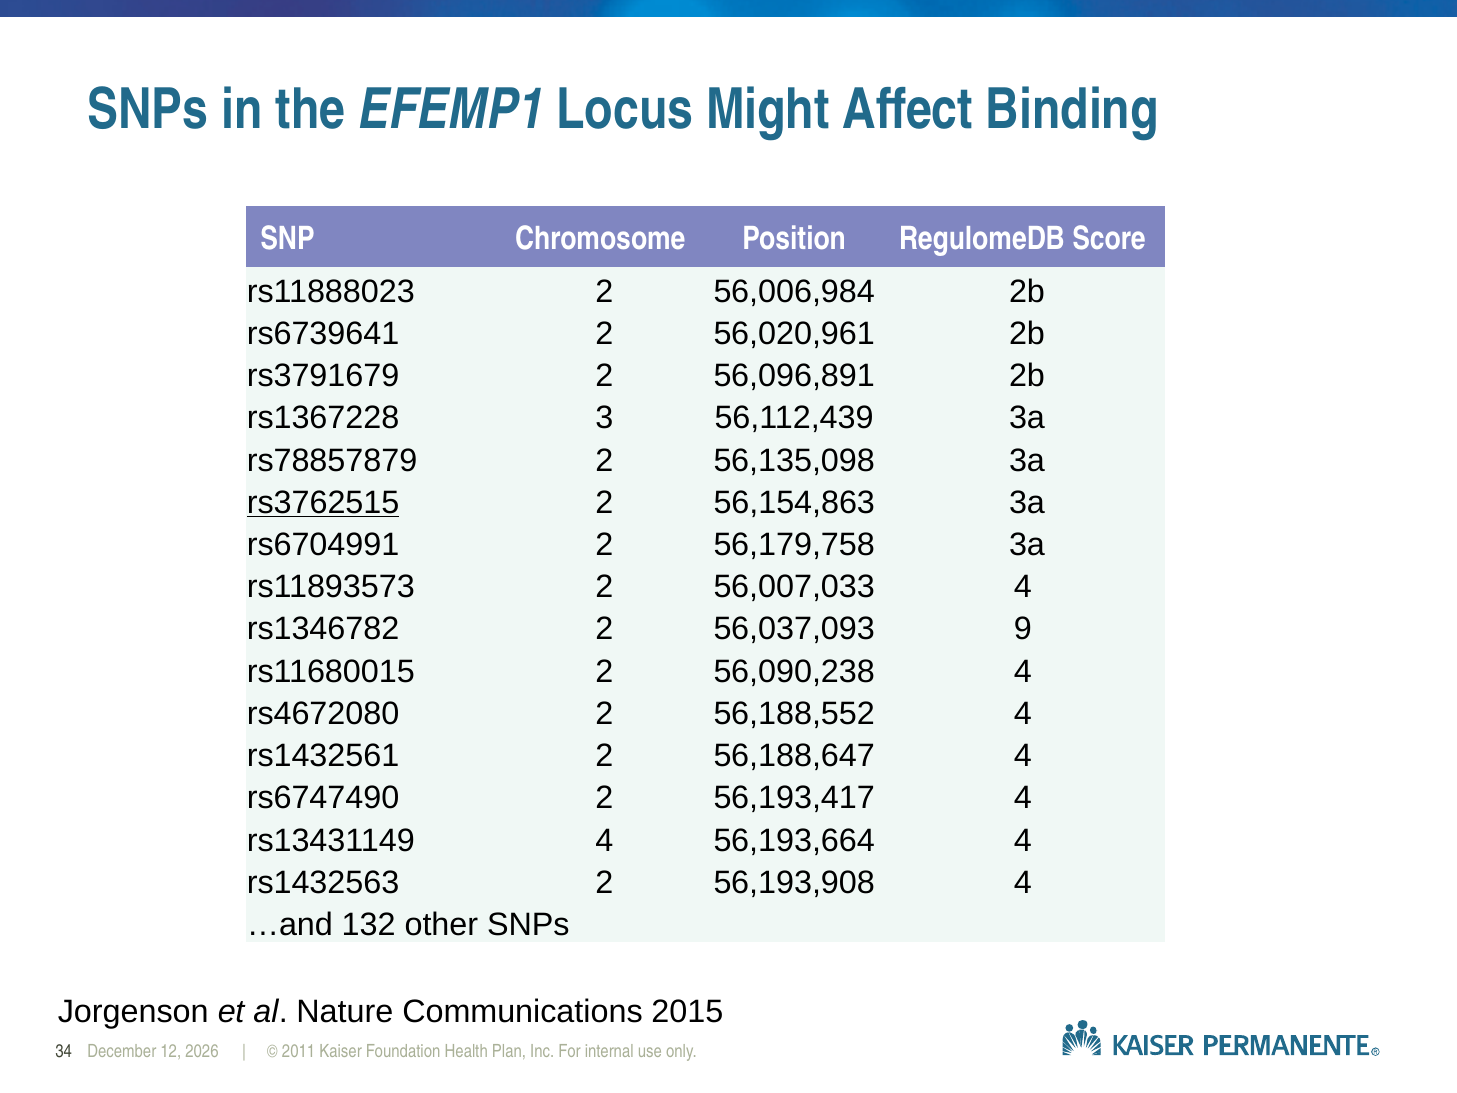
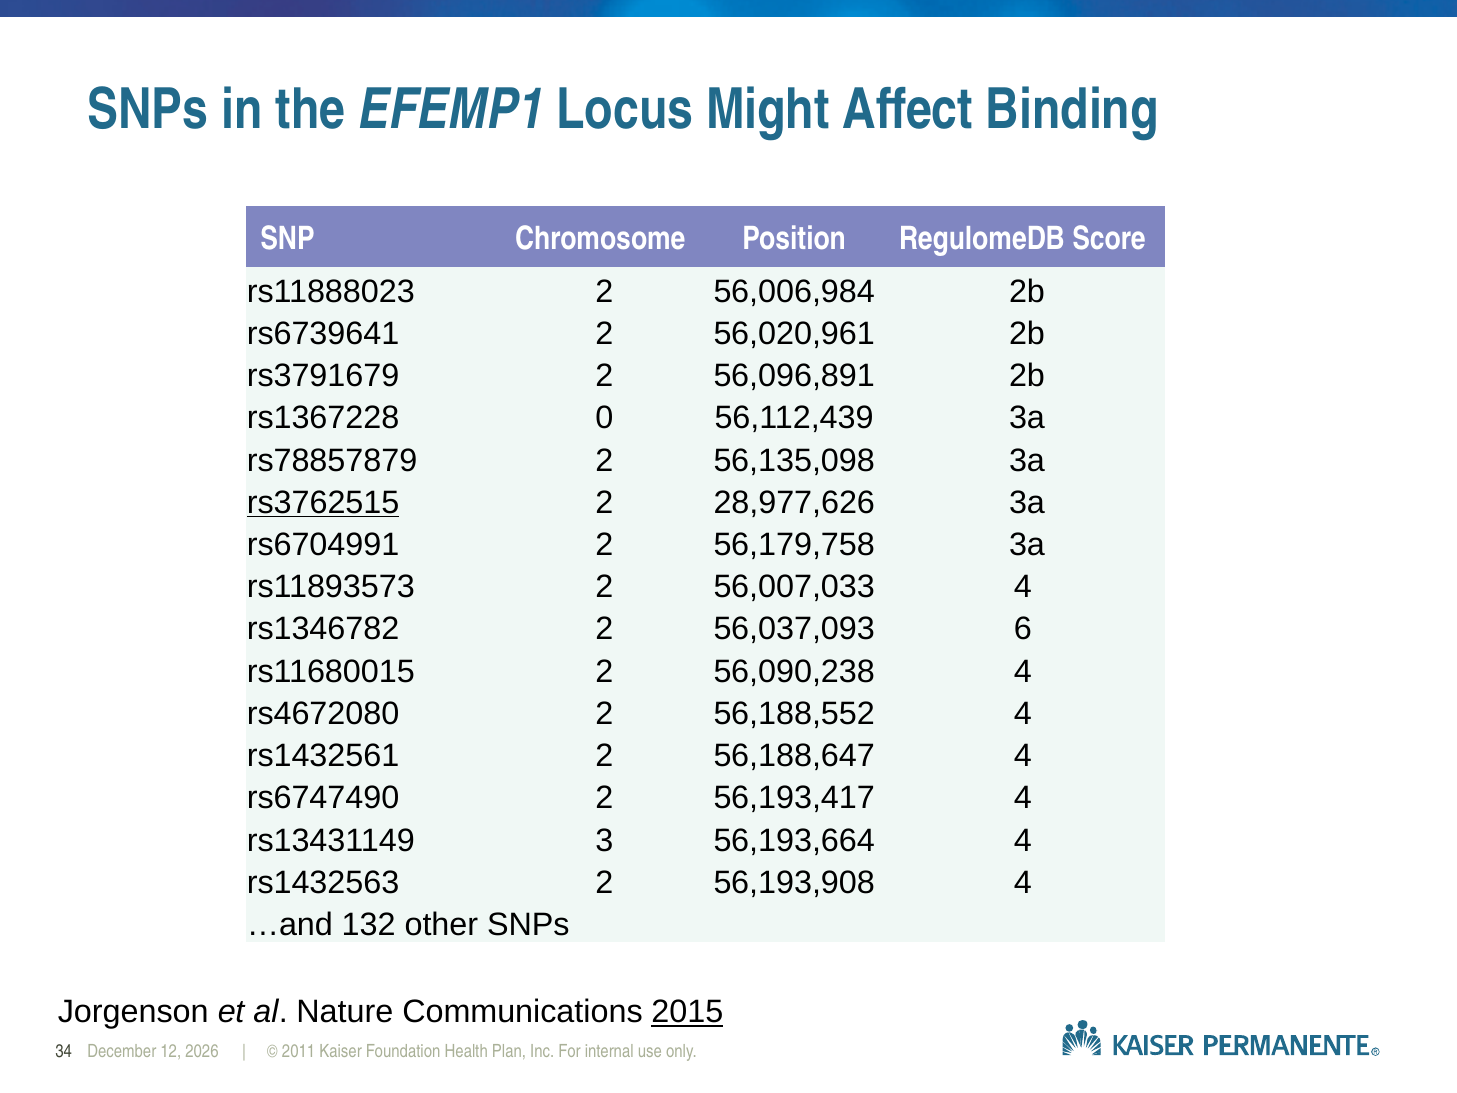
3: 3 -> 0
56,154,863: 56,154,863 -> 28,977,626
9: 9 -> 6
rs13431149 4: 4 -> 3
2015 underline: none -> present
